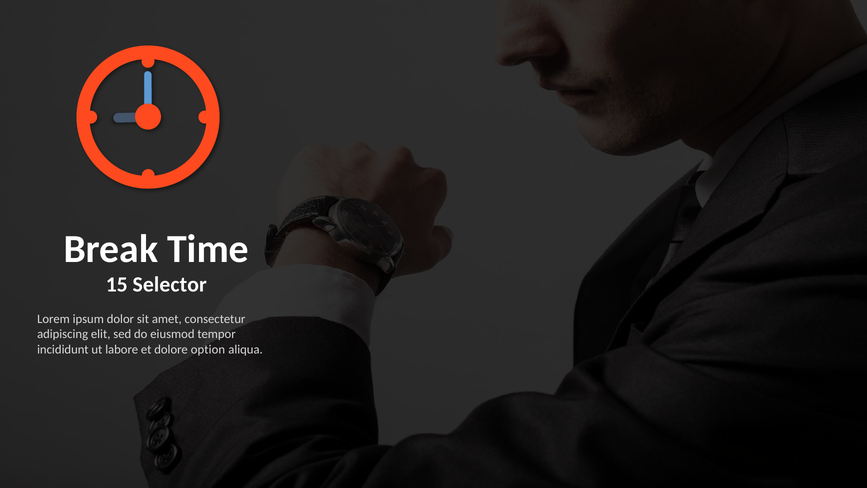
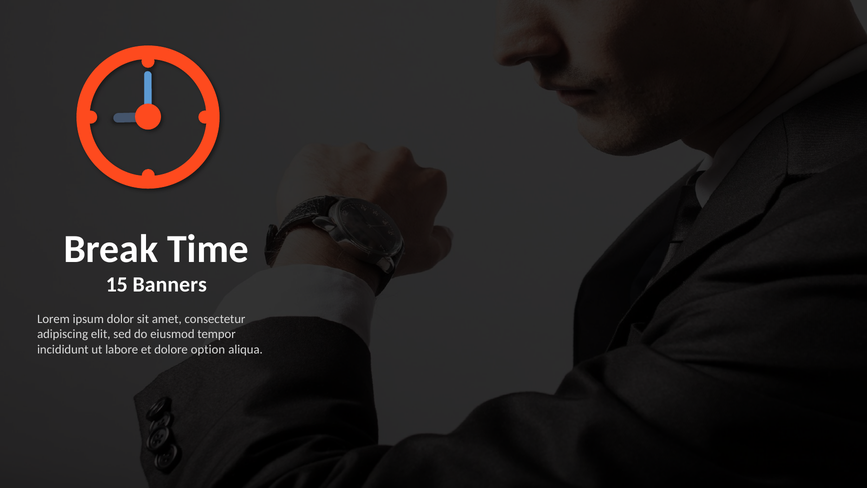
Selector: Selector -> Banners
